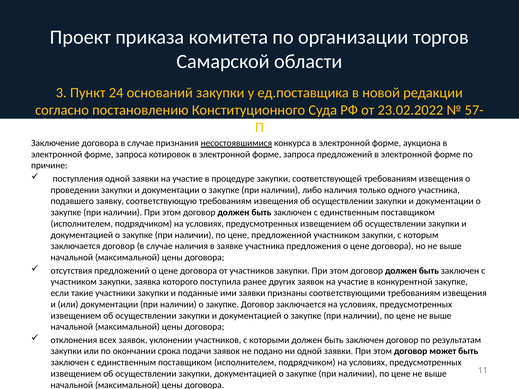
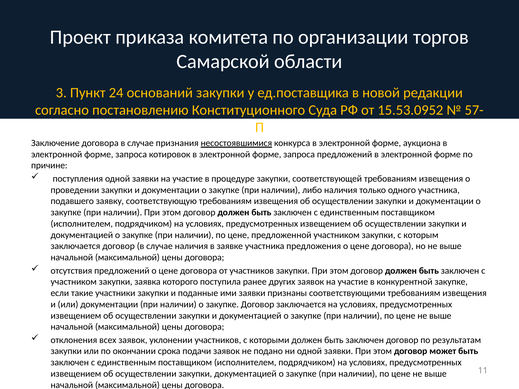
23.02.2022: 23.02.2022 -> 15.53.0952
